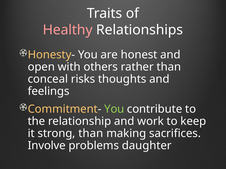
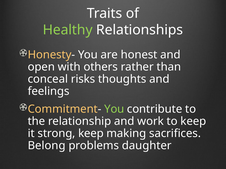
Healthy colour: pink -> light green
strong than: than -> keep
Involve: Involve -> Belong
